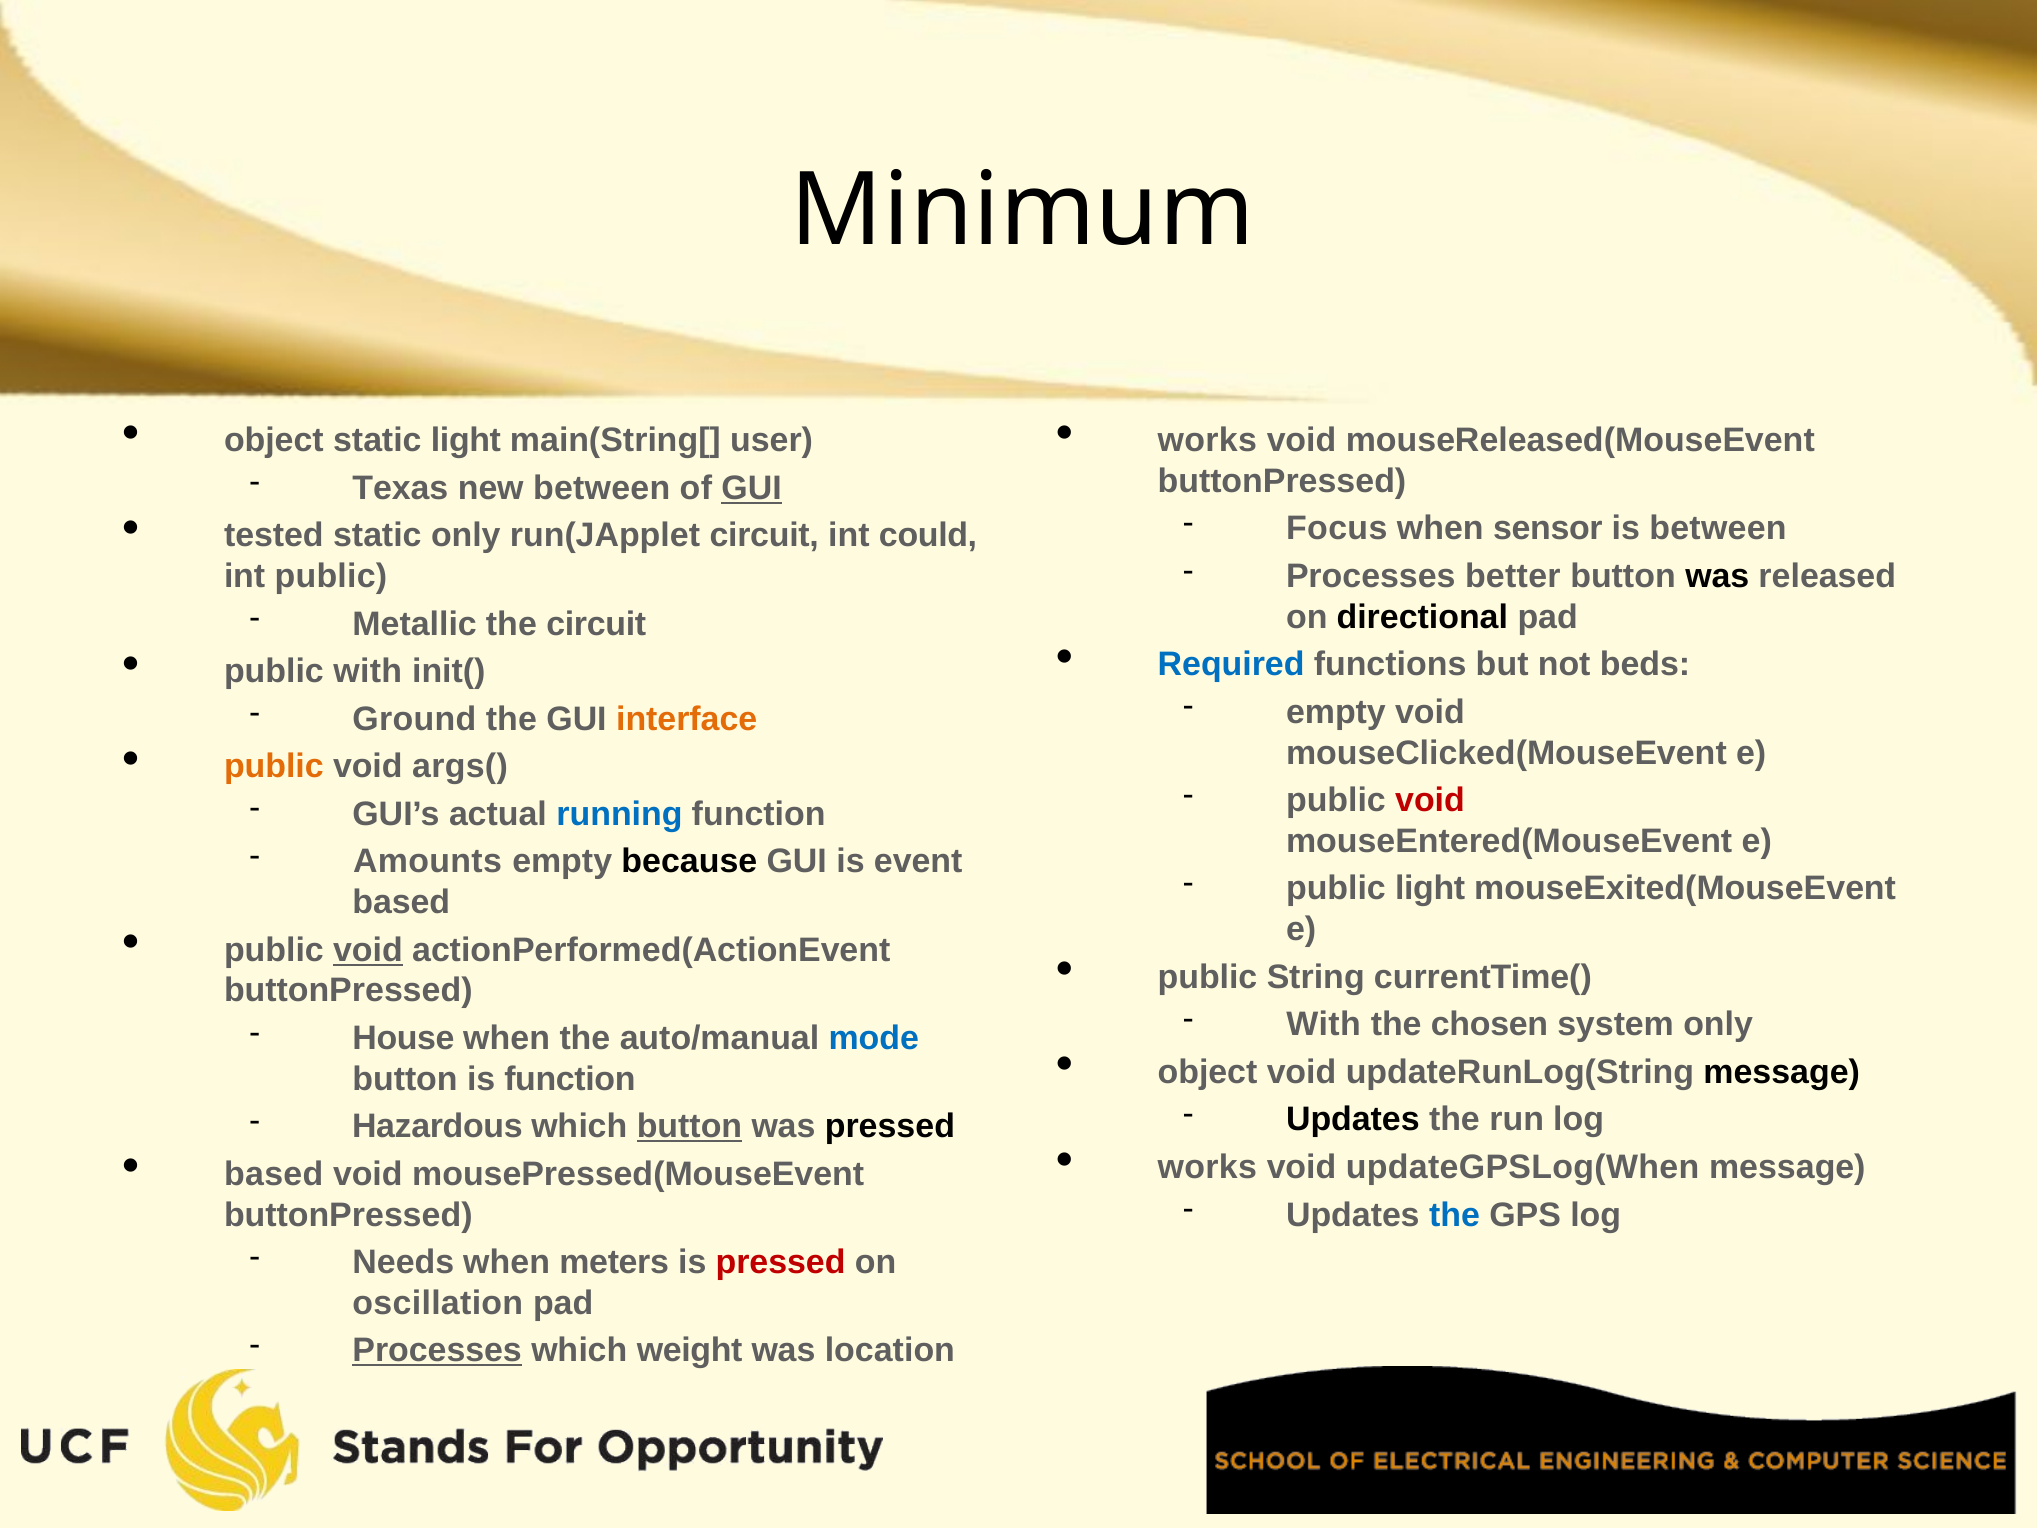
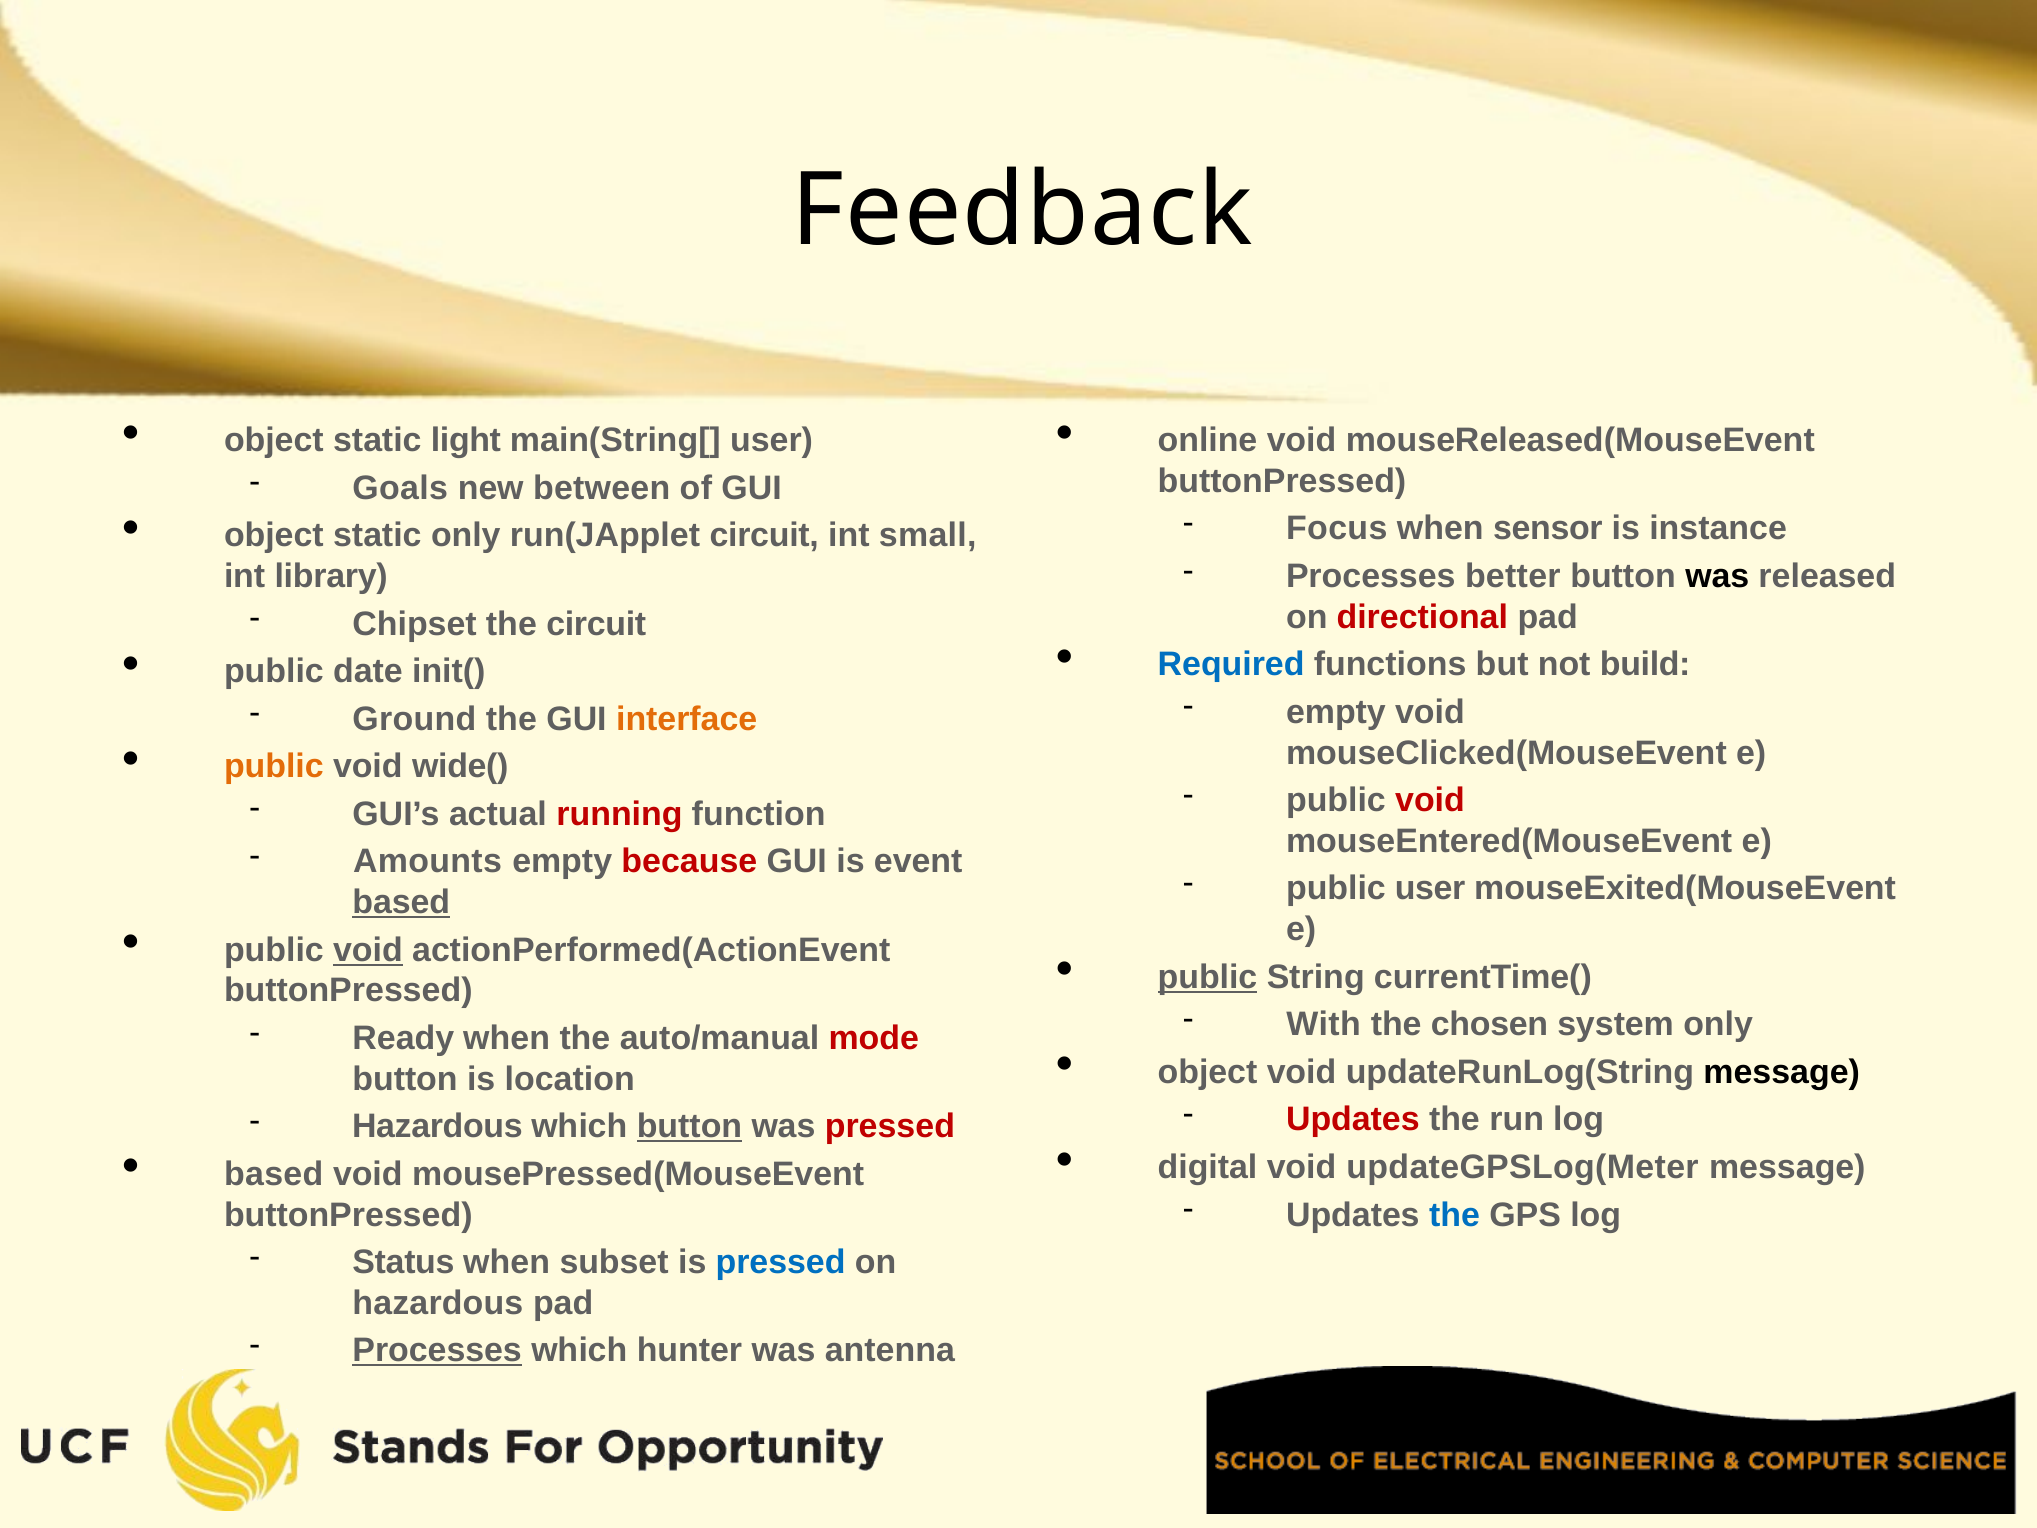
Minimum: Minimum -> Feedback
works at (1207, 440): works -> online
Texas: Texas -> Goals
GUI at (752, 488) underline: present -> none
tested at (274, 535): tested -> object
could: could -> small
is between: between -> instance
int public: public -> library
directional colour: black -> red
Metallic: Metallic -> Chipset
beds: beds -> build
public with: with -> date
args(: args( -> wide(
running colour: blue -> red
because colour: black -> red
public light: light -> user
based at (401, 902) underline: none -> present
public at (1208, 977) underline: none -> present
House: House -> Ready
mode colour: blue -> red
is function: function -> location
Updates at (1353, 1120) colour: black -> red
pressed at (890, 1126) colour: black -> red
works at (1207, 1167): works -> digital
updateGPSLog(When: updateGPSLog(When -> updateGPSLog(Meter
Needs: Needs -> Status
meters: meters -> subset
pressed at (781, 1262) colour: red -> blue
oscillation at (438, 1303): oscillation -> hazardous
weight: weight -> hunter
location: location -> antenna
